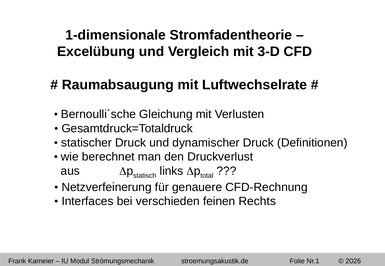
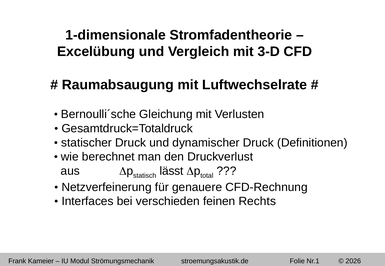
links: links -> lässt
